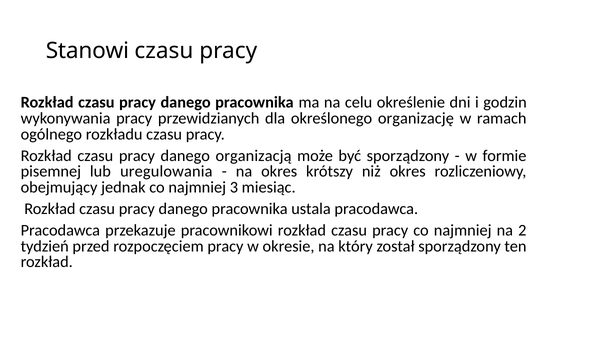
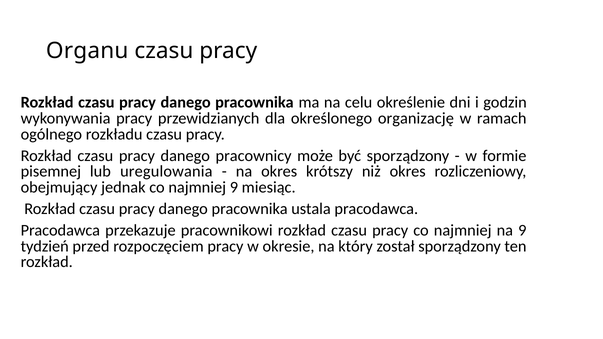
Stanowi: Stanowi -> Organu
organizacją: organizacją -> pracownicy
najmniej 3: 3 -> 9
na 2: 2 -> 9
